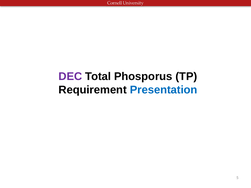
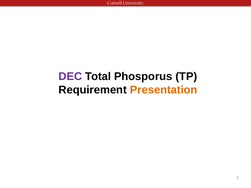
Presentation colour: blue -> orange
